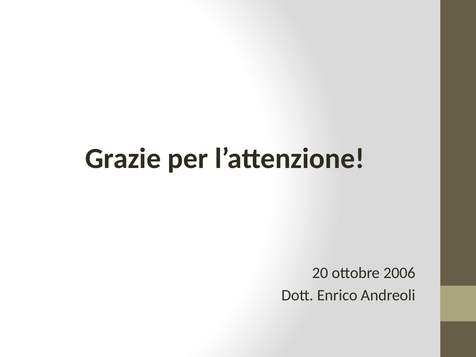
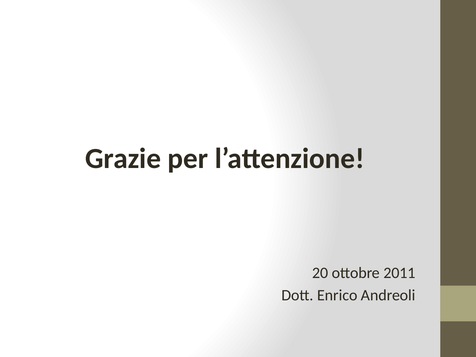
2006: 2006 -> 2011
